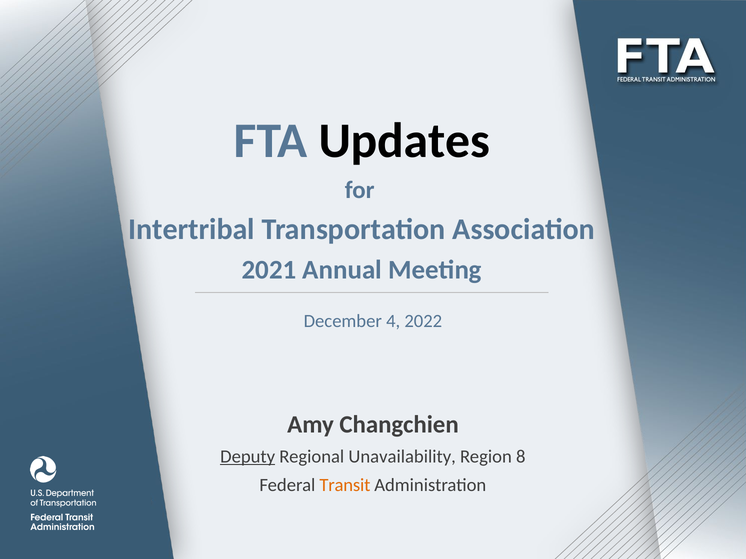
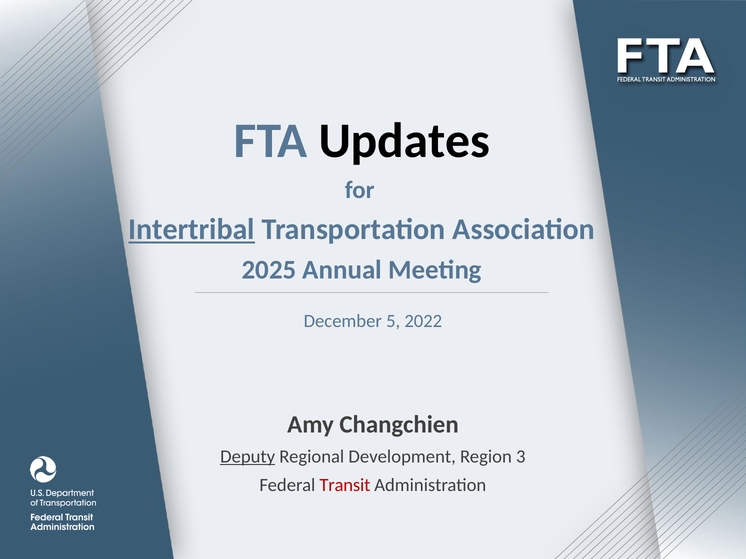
Intertribal underline: none -> present
2021: 2021 -> 2025
4: 4 -> 5
Unavailability: Unavailability -> Development
8: 8 -> 3
Transit colour: orange -> red
